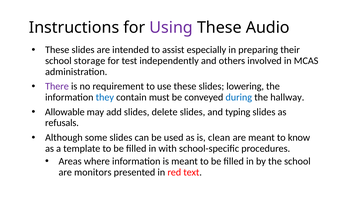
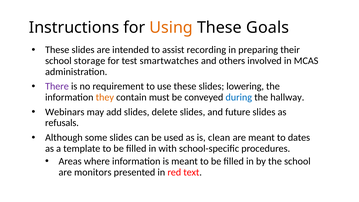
Using colour: purple -> orange
Audio: Audio -> Goals
especially: especially -> recording
independently: independently -> smartwatches
they colour: blue -> orange
Allowable: Allowable -> Webinars
typing: typing -> future
know: know -> dates
